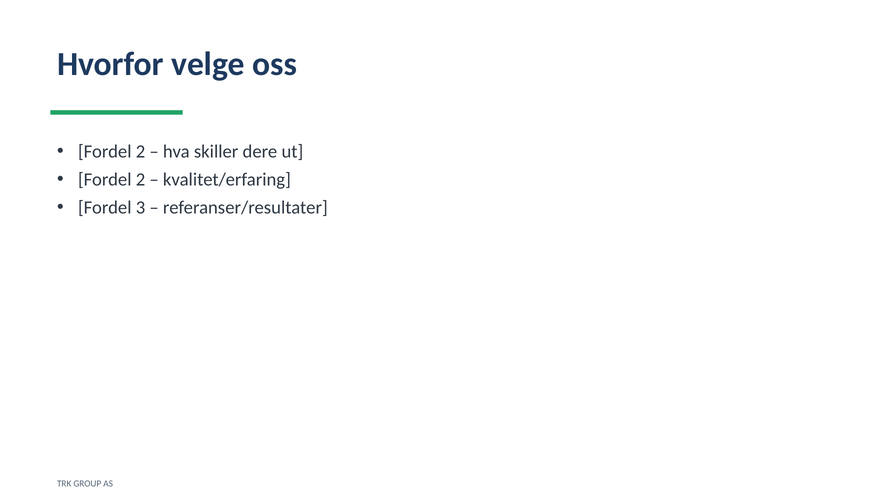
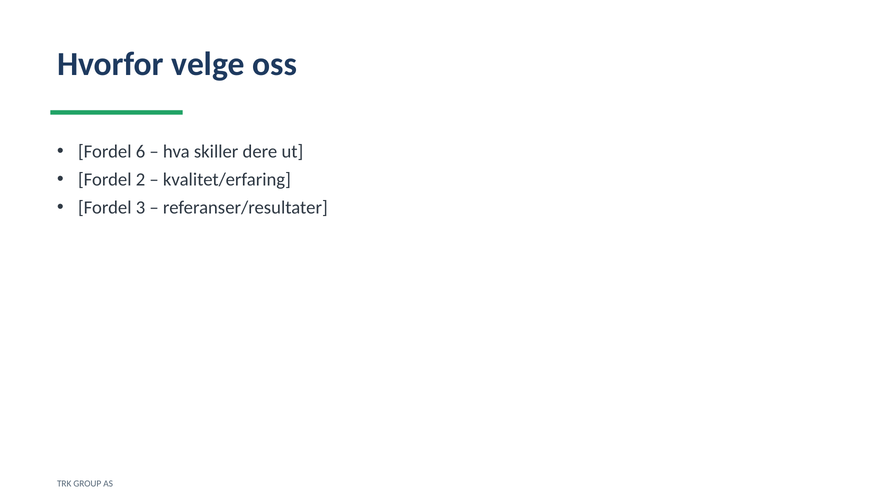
2 at (141, 152): 2 -> 6
